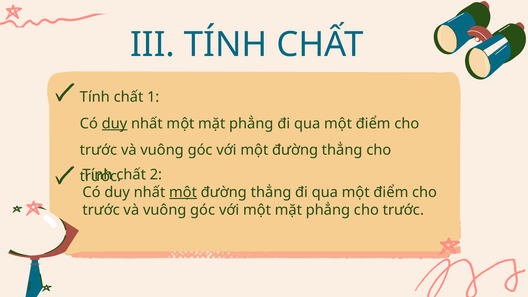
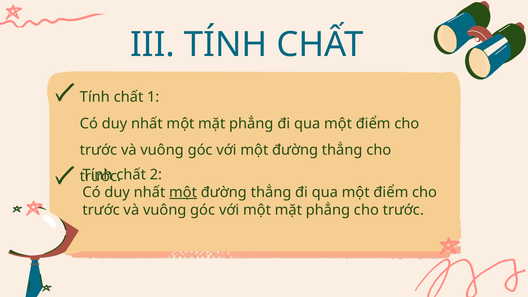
duy at (115, 124) underline: present -> none
